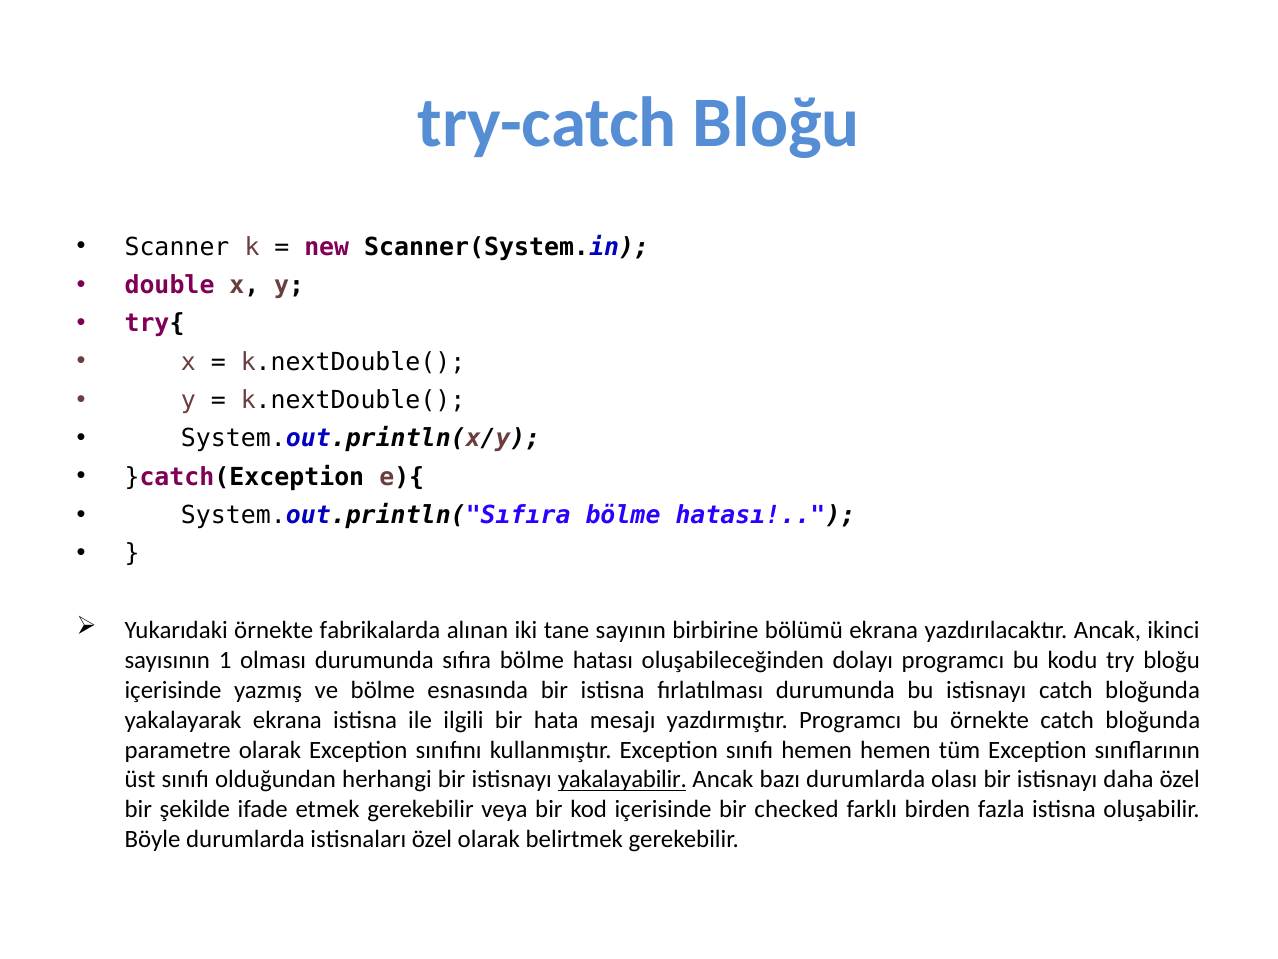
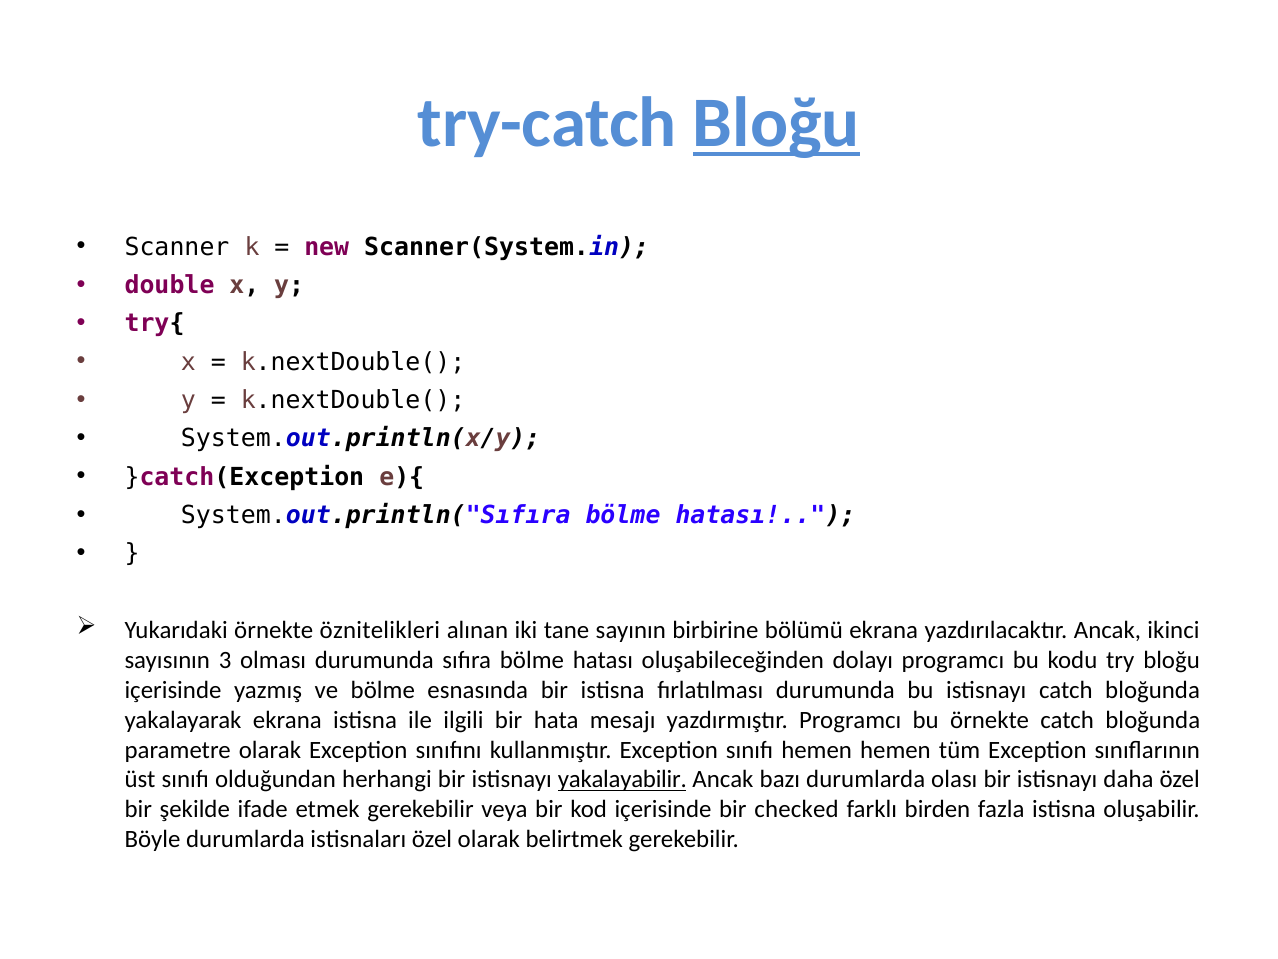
Bloğu at (776, 123) underline: none -> present
fabrikalarda: fabrikalarda -> öznitelikleri
1: 1 -> 3
